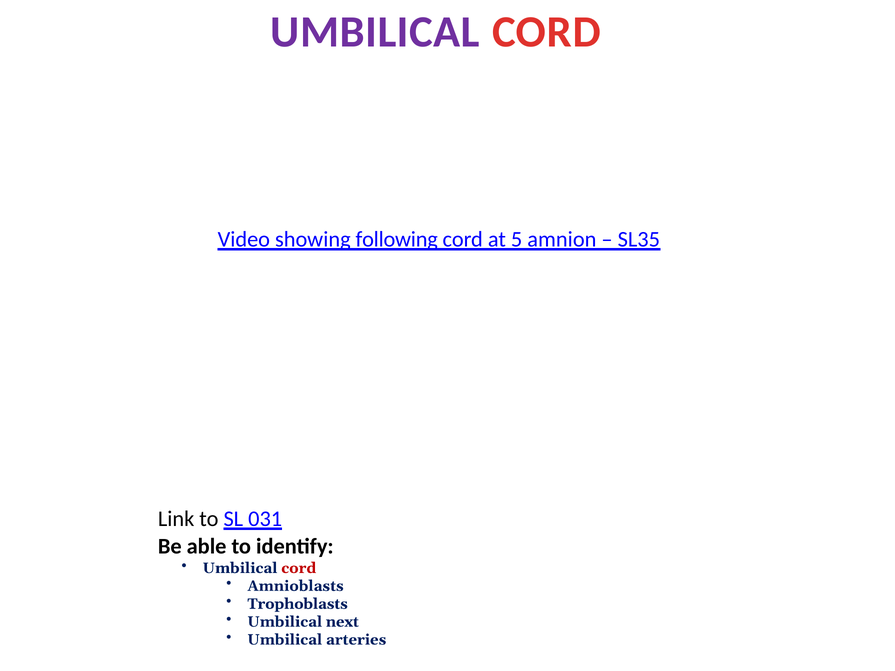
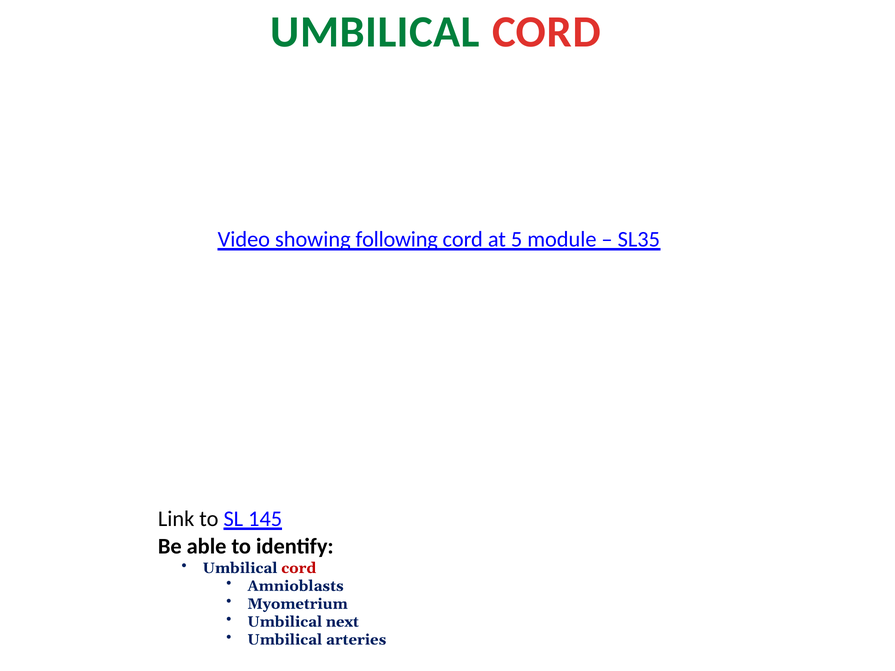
UMBILICAL at (375, 32) colour: purple -> green
amnion: amnion -> module
031: 031 -> 145
Trophoblasts: Trophoblasts -> Myometrium
